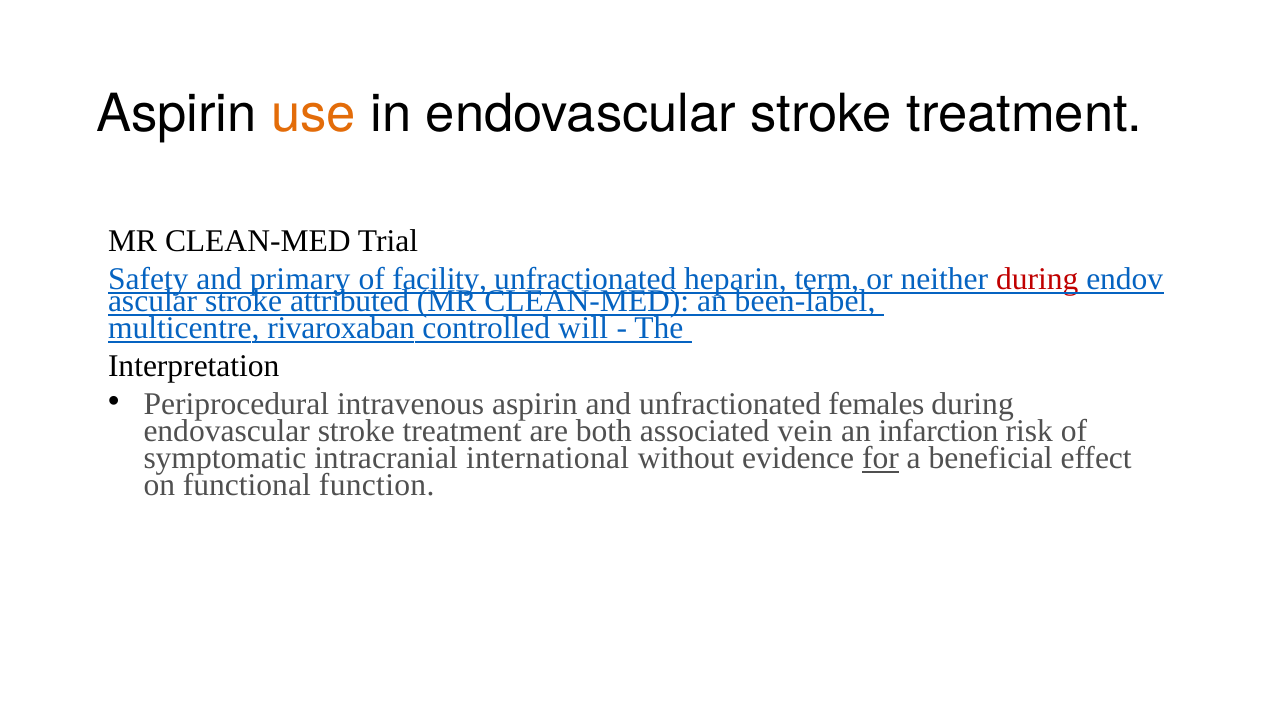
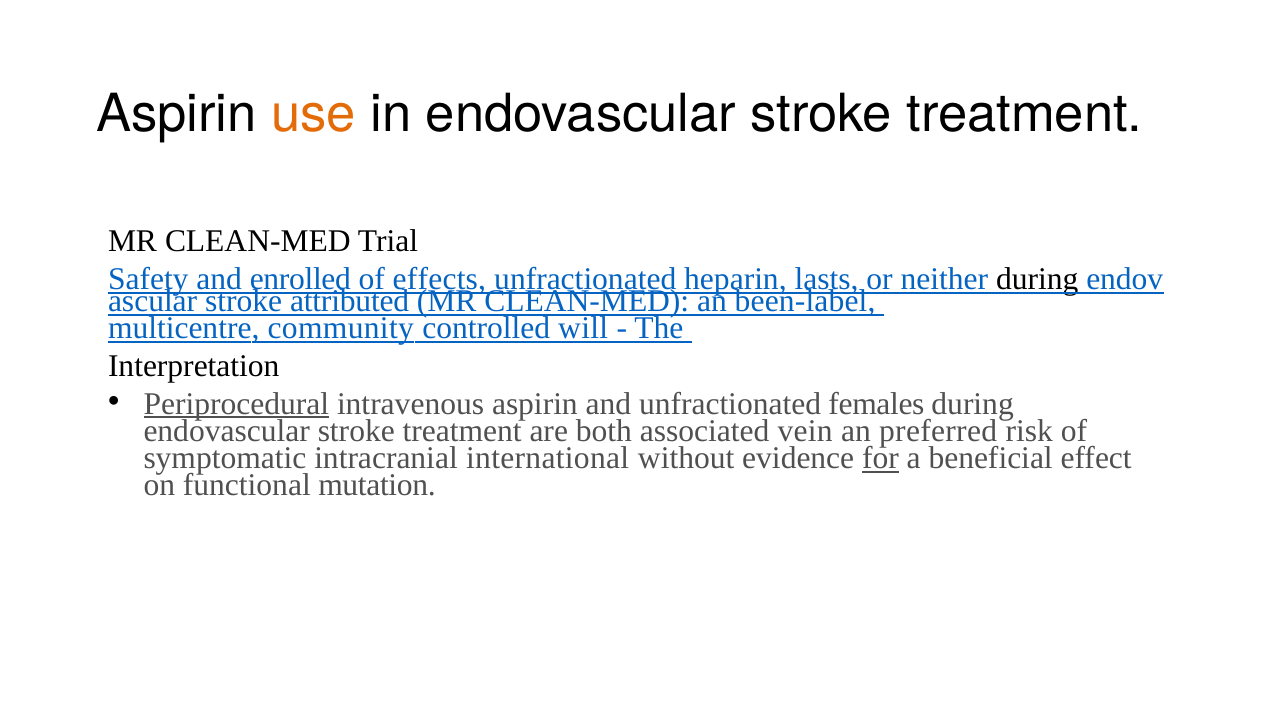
primary: primary -> enrolled
facility: facility -> effects
term: term -> lasts
during at (1037, 279) colour: red -> black
rivaroxaban: rivaroxaban -> community
Periprocedural underline: none -> present
infarction: infarction -> preferred
function: function -> mutation
